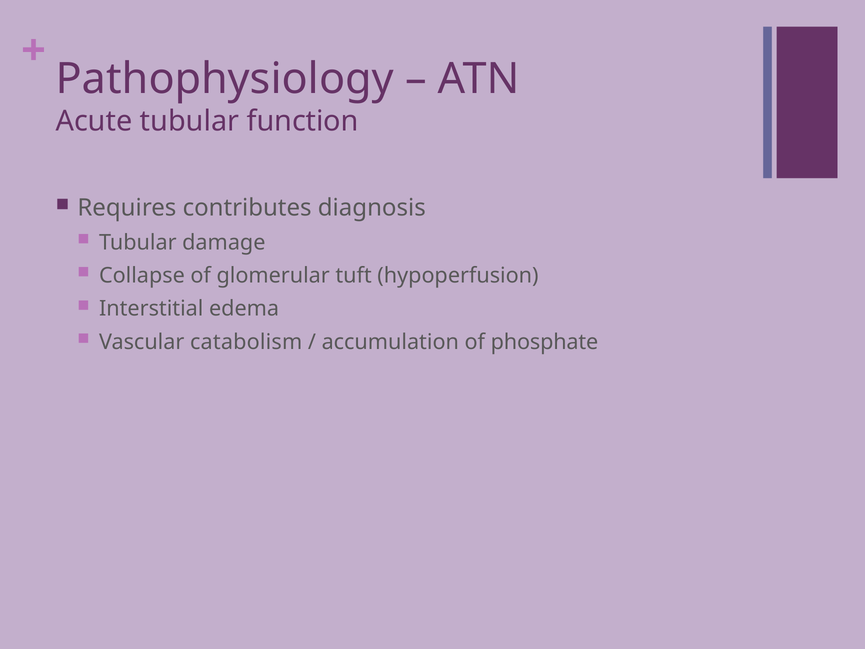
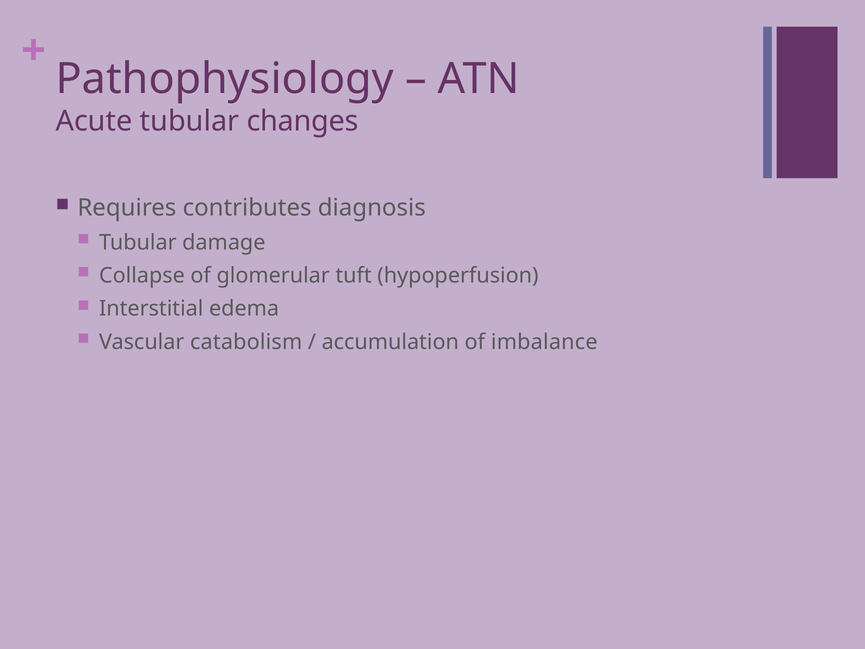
function: function -> changes
phosphate: phosphate -> imbalance
